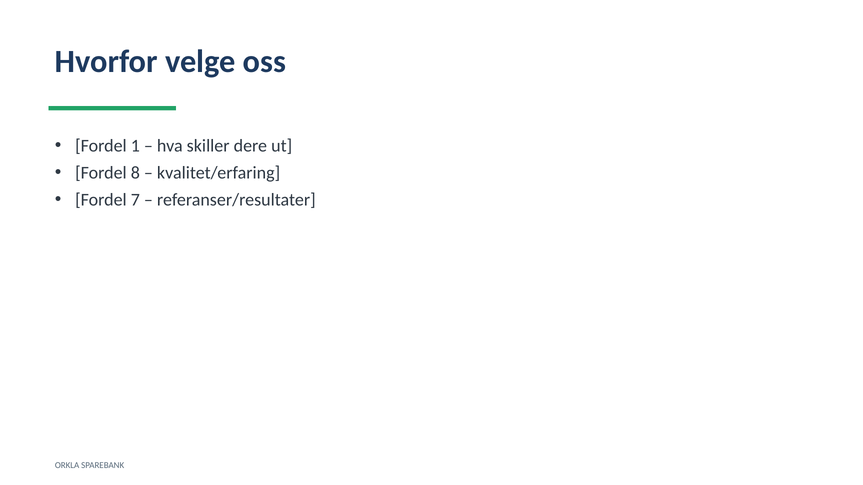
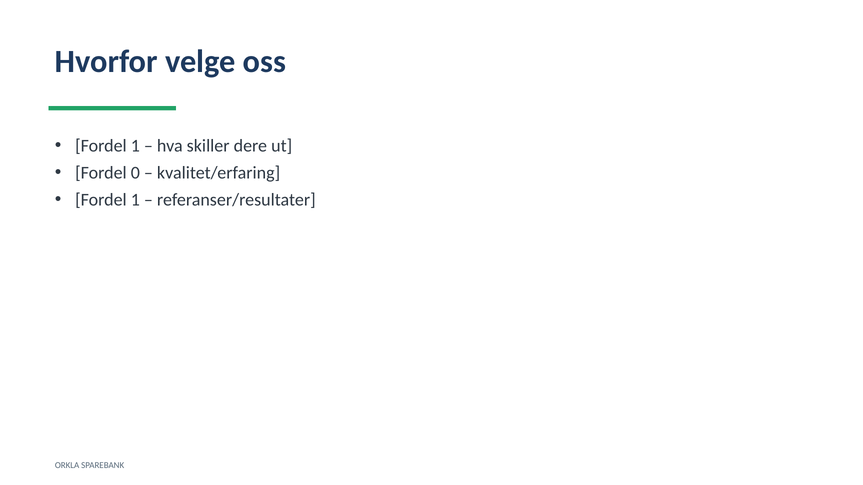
8: 8 -> 0
7 at (135, 200): 7 -> 1
